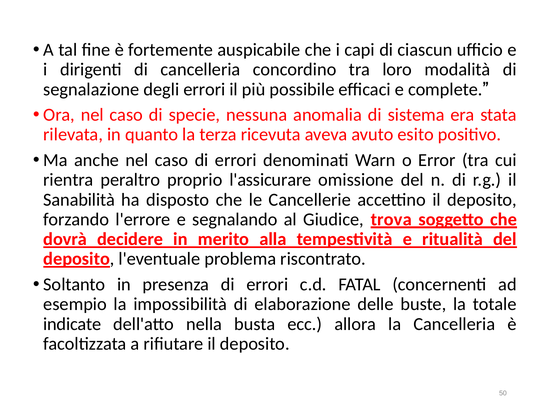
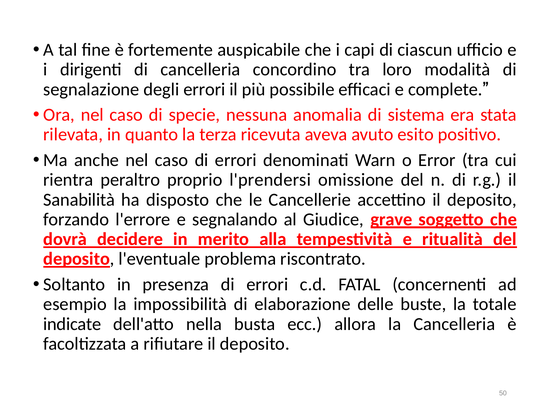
l'assicurare: l'assicurare -> l'prendersi
trova: trova -> grave
